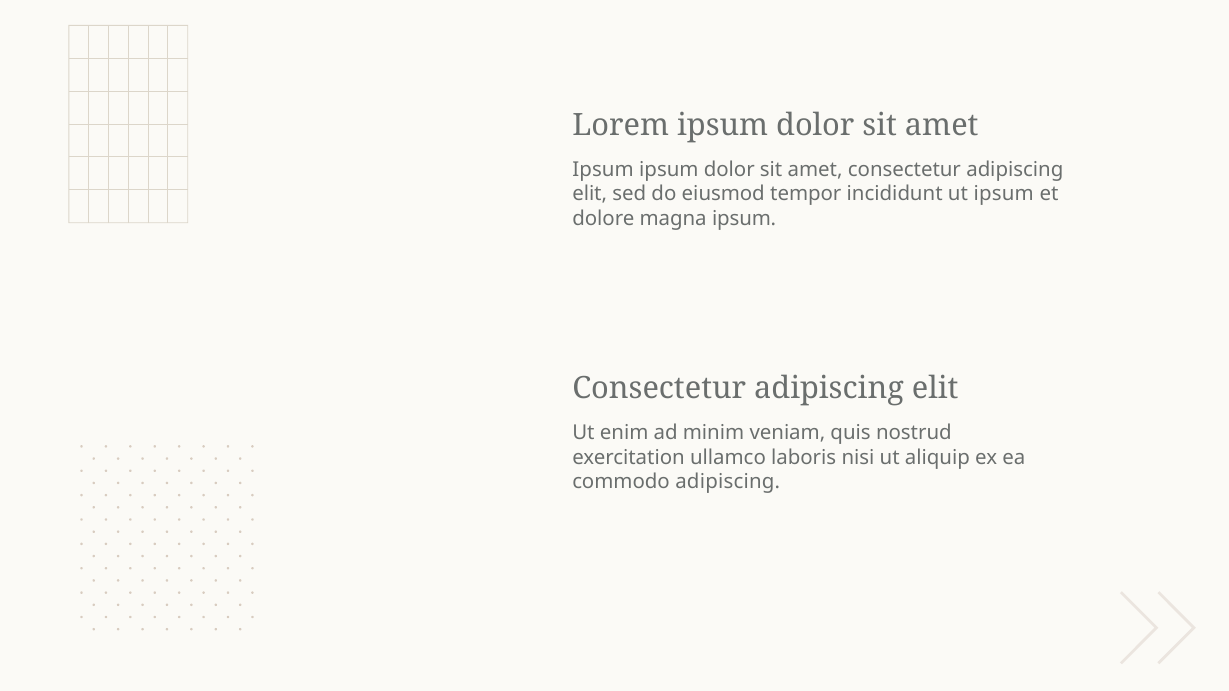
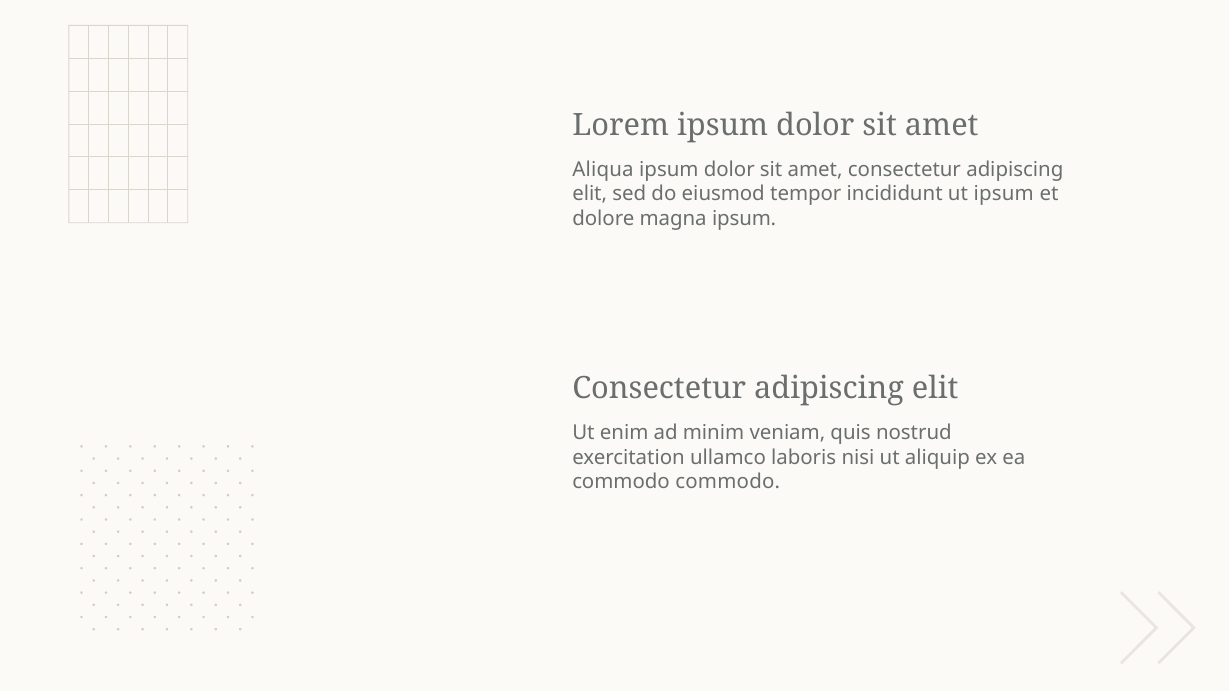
Ipsum at (603, 170): Ipsum -> Aliqua
commodo adipiscing: adipiscing -> commodo
